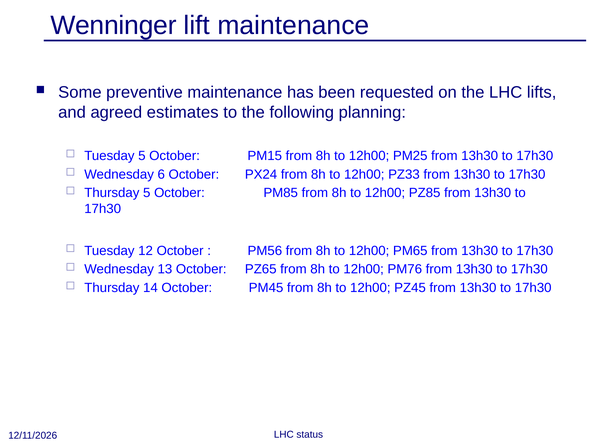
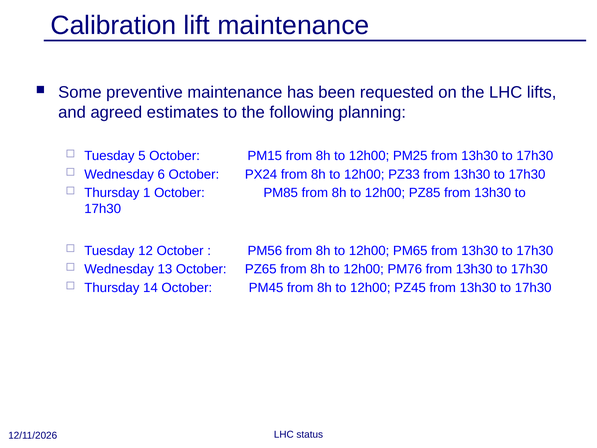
Wenninger: Wenninger -> Calibration
Thursday 5: 5 -> 1
